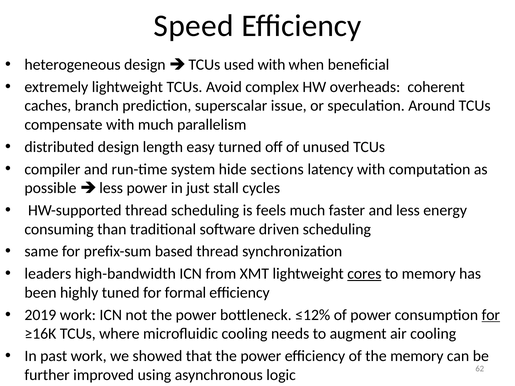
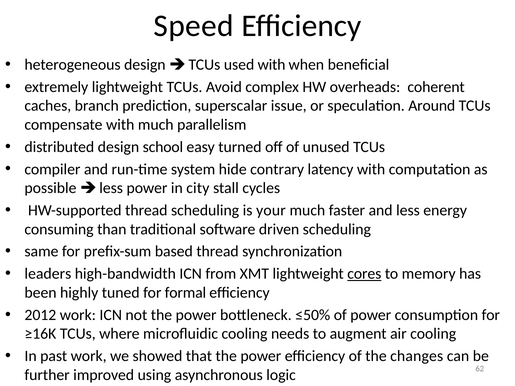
length: length -> school
sections: sections -> contrary
just: just -> city
feels: feels -> your
2019: 2019 -> 2012
≤12%: ≤12% -> ≤50%
for at (491, 315) underline: present -> none
the memory: memory -> changes
